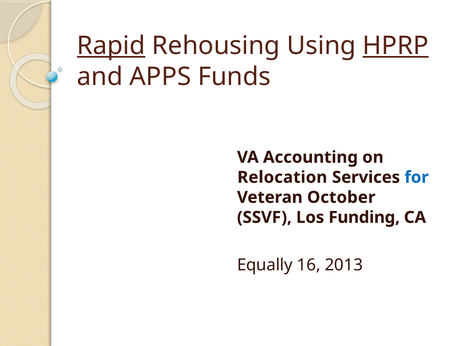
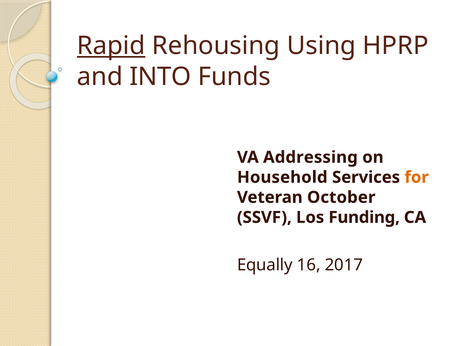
HPRP underline: present -> none
APPS: APPS -> INTO
Accounting: Accounting -> Addressing
Relocation: Relocation -> Household
for colour: blue -> orange
2013: 2013 -> 2017
